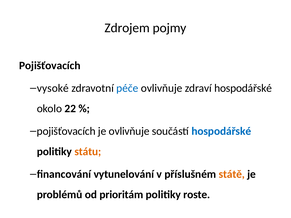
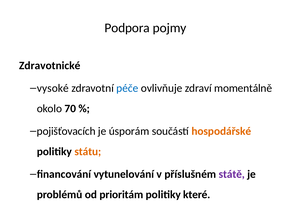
Zdrojem: Zdrojem -> Podpora
Pojišťovacích at (50, 66): Pojišťovacích -> Zdravotnické
zdraví hospodářské: hospodářské -> momentálně
22: 22 -> 70
je ovlivňuje: ovlivňuje -> úsporám
hospodářské at (221, 131) colour: blue -> orange
státě colour: orange -> purple
roste: roste -> které
